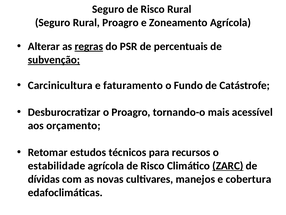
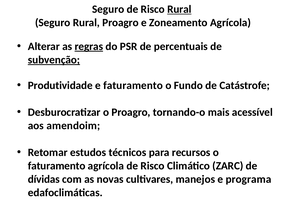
Rural at (179, 9) underline: none -> present
Carcinicultura: Carcinicultura -> Produtividade
orçamento: orçamento -> amendoim
estabilidade at (57, 165): estabilidade -> faturamento
ZARC underline: present -> none
cobertura: cobertura -> programa
